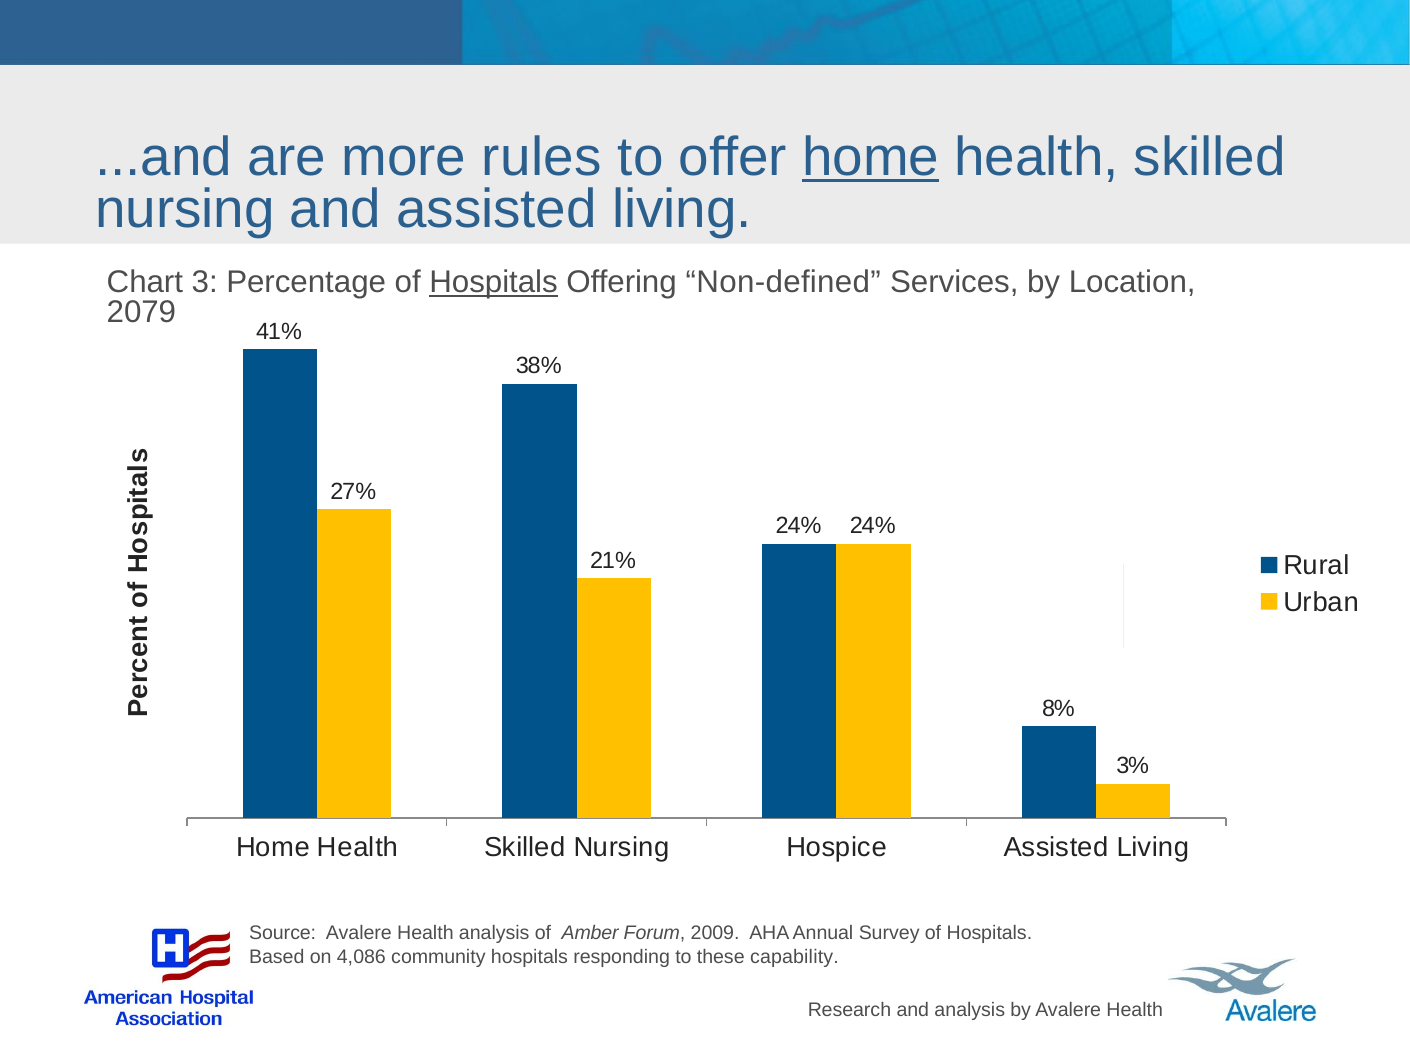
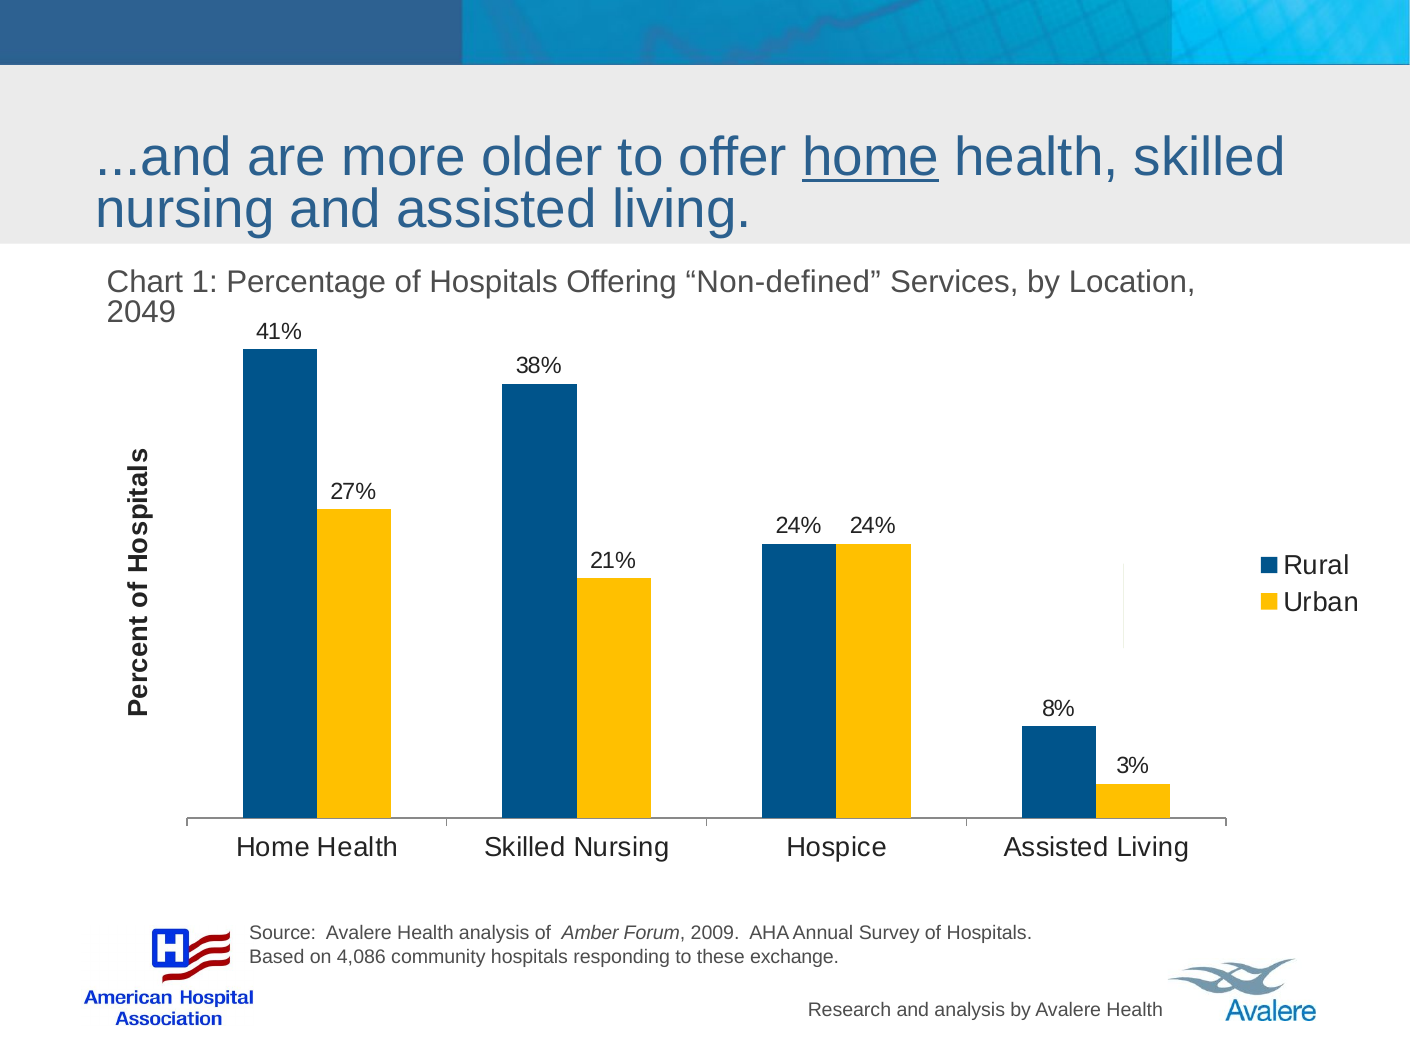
rules: rules -> older
3: 3 -> 1
Hospitals at (494, 282) underline: present -> none
2079: 2079 -> 2049
capability: capability -> exchange
